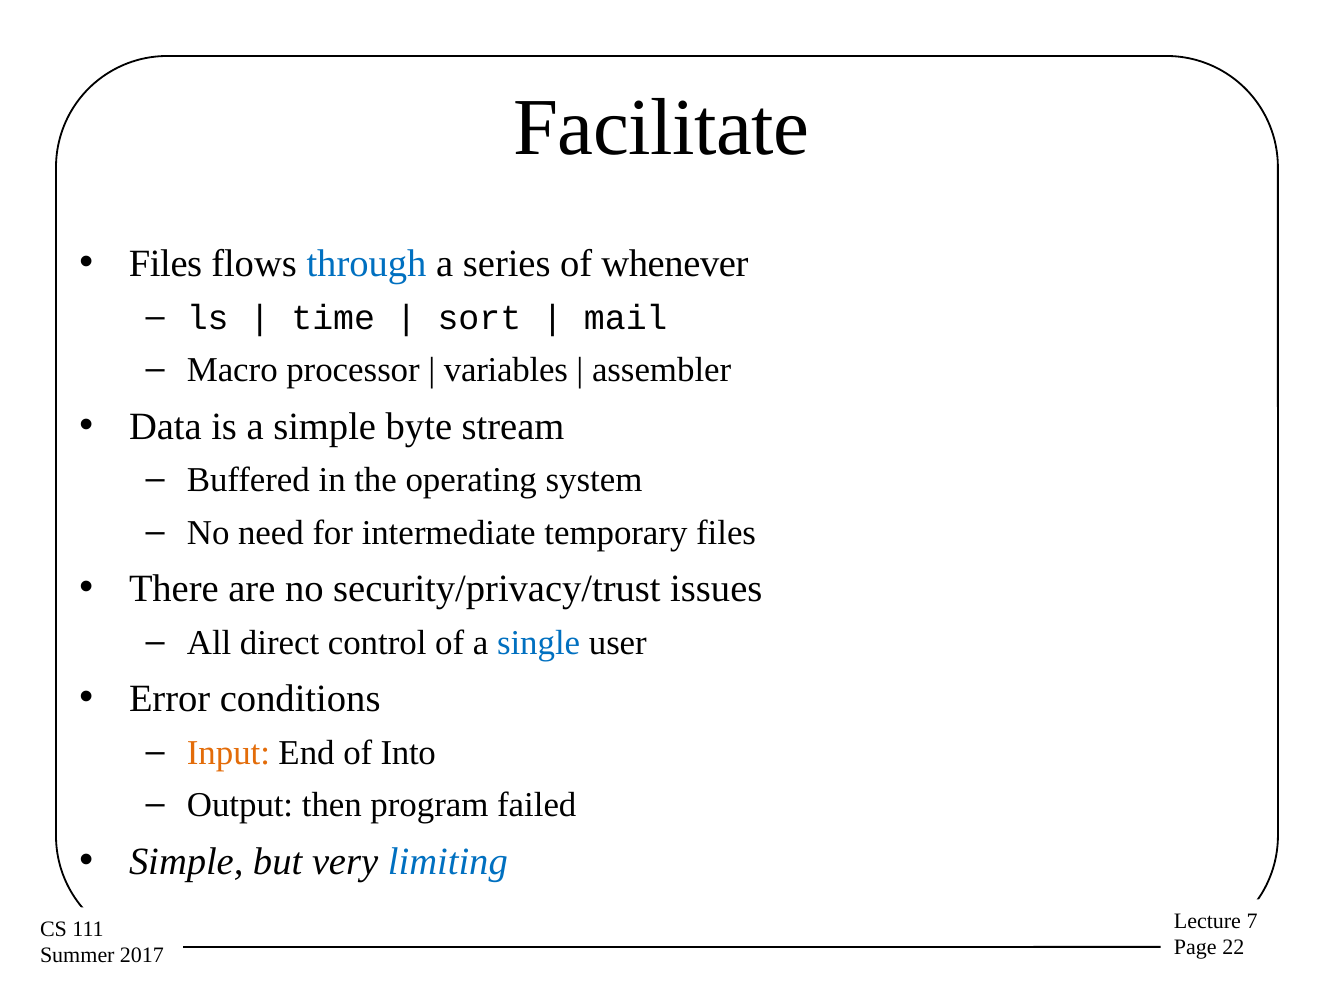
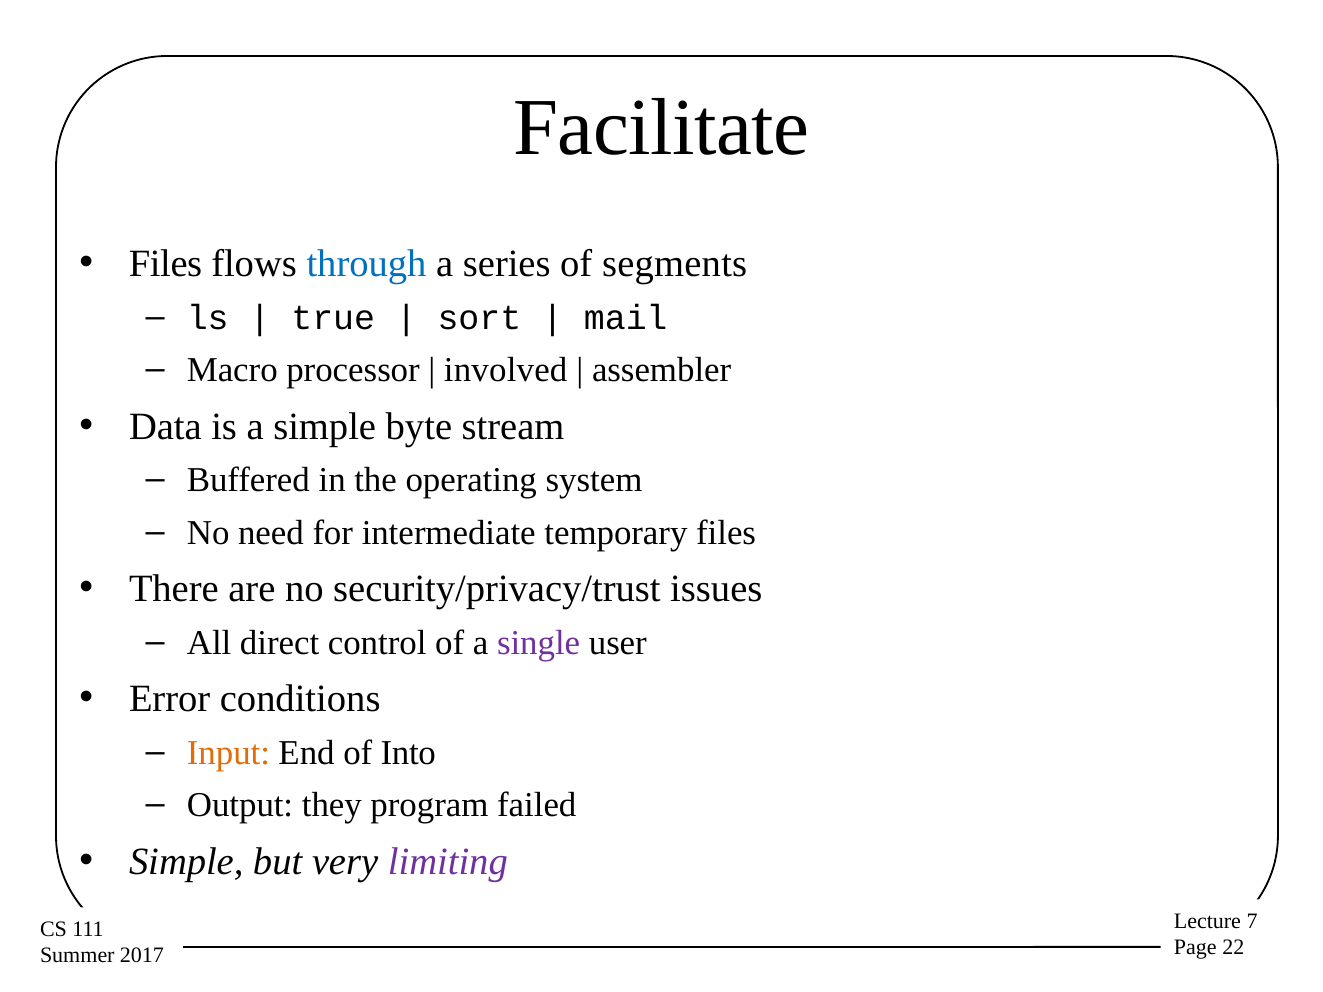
whenever: whenever -> segments
time: time -> true
variables: variables -> involved
single colour: blue -> purple
then: then -> they
limiting colour: blue -> purple
